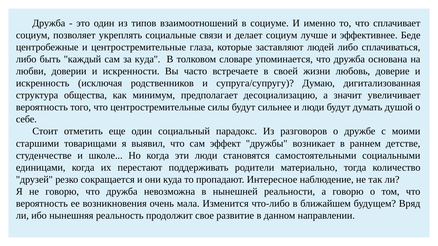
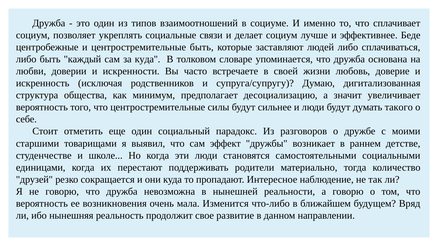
центростремительные глаза: глаза -> быть
душой: душой -> такого
